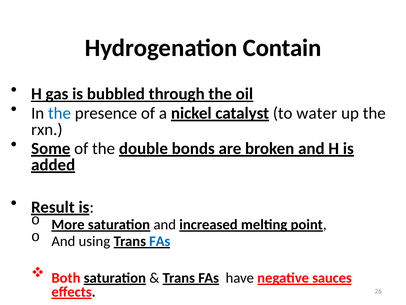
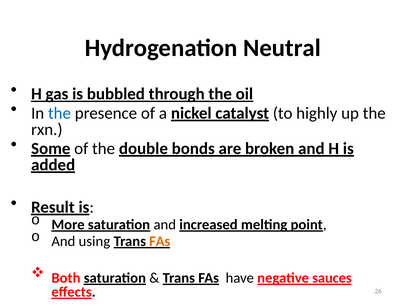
Contain: Contain -> Neutral
water: water -> highly
FAs at (160, 241) colour: blue -> orange
